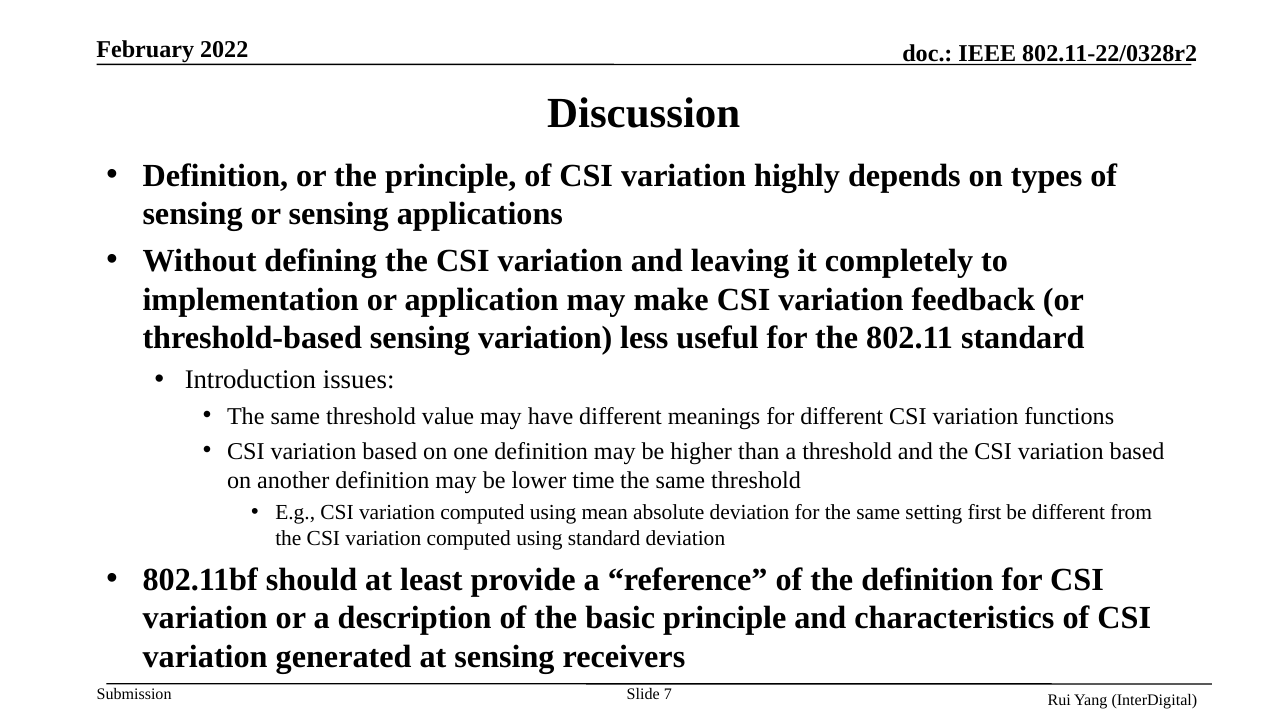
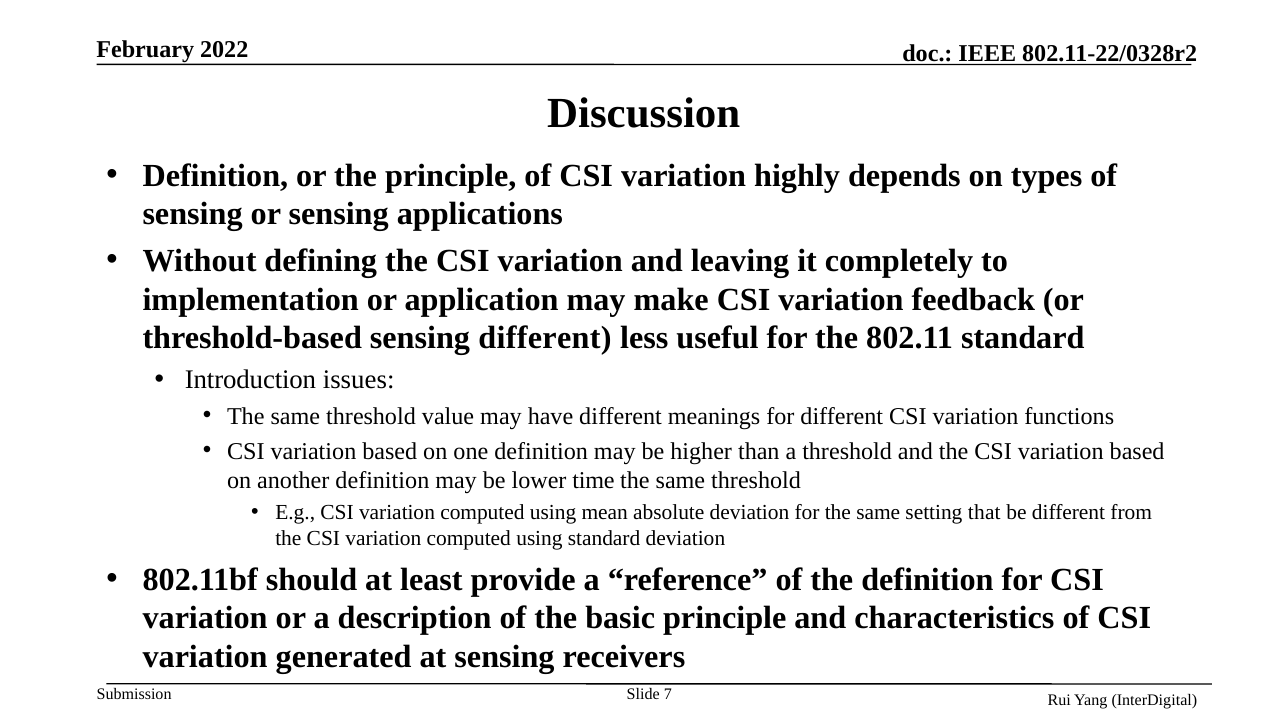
sensing variation: variation -> different
first: first -> that
